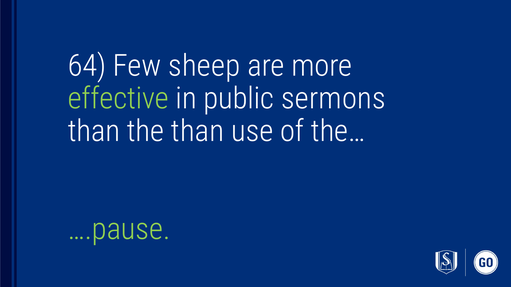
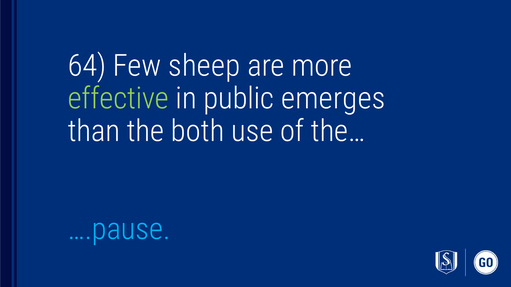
sermons: sermons -> emerges
the than: than -> both
….pause colour: light green -> light blue
